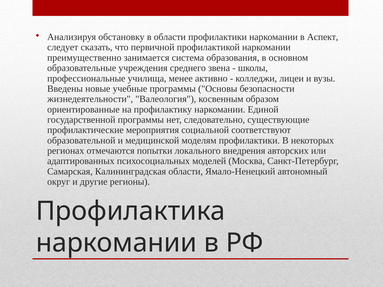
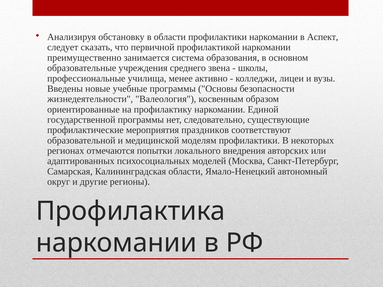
социальной: социальной -> праздников
